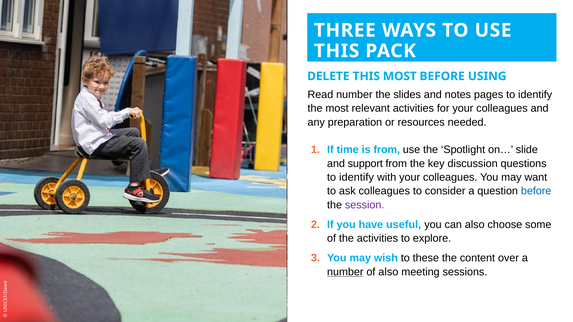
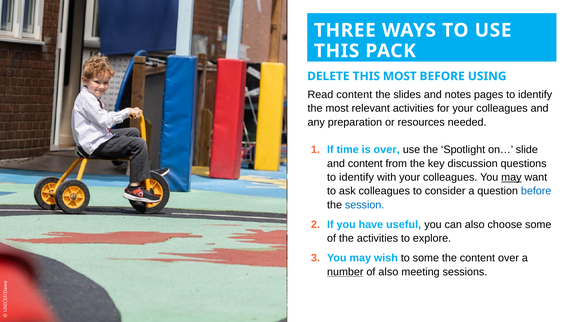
Read number: number -> content
is from: from -> over
and support: support -> content
may at (511, 177) underline: none -> present
session colour: purple -> blue
to these: these -> some
